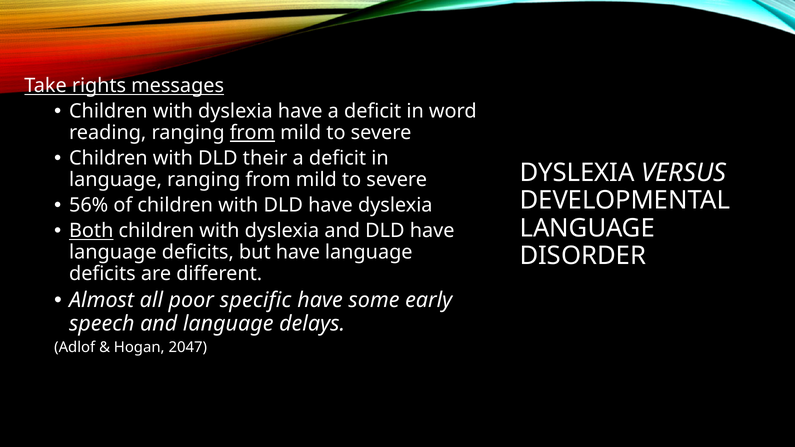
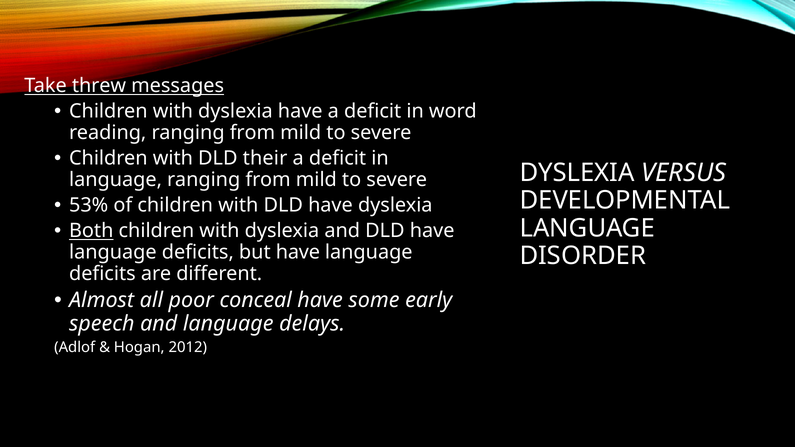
rights: rights -> threw
from at (252, 133) underline: present -> none
56%: 56% -> 53%
specific: specific -> conceal
2047: 2047 -> 2012
